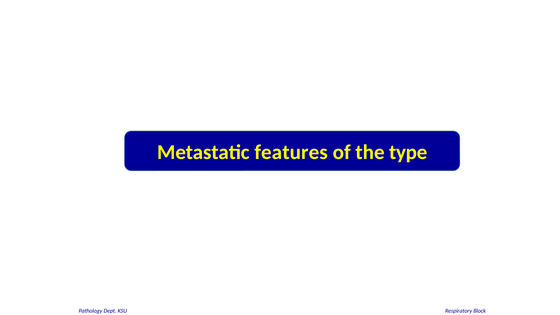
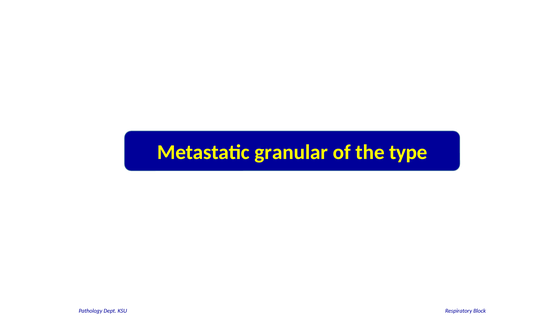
features: features -> granular
